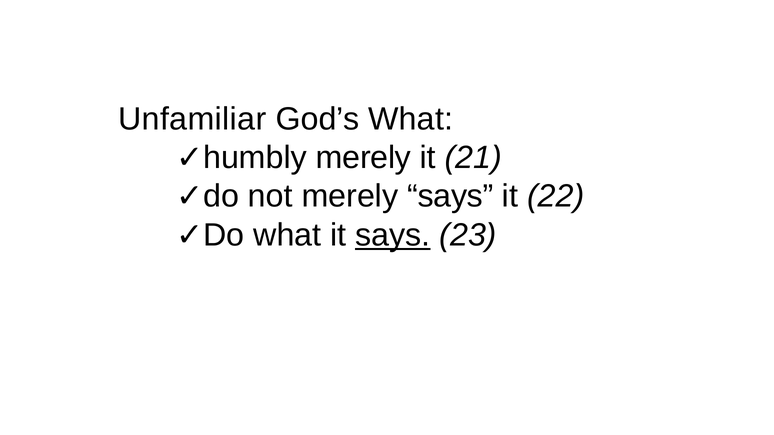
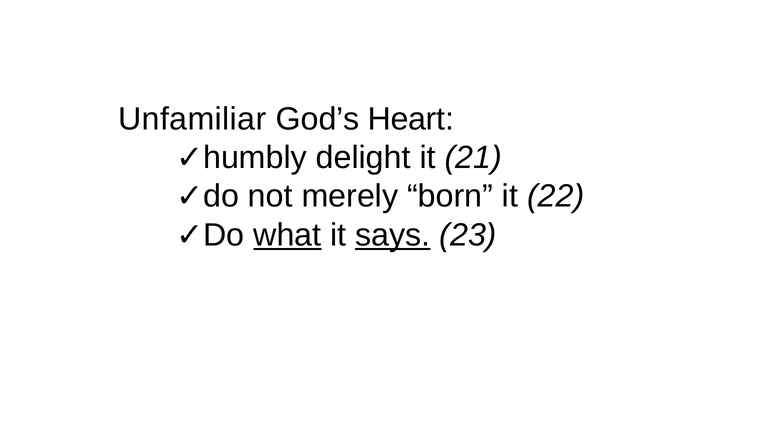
God’s What: What -> Heart
✓humbly merely: merely -> delight
merely says: says -> born
what at (287, 235) underline: none -> present
